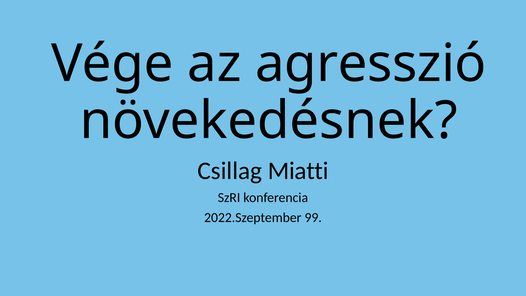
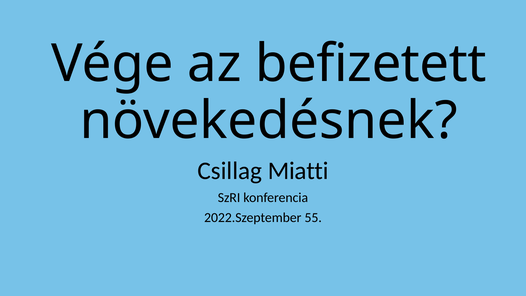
agresszió: agresszió -> befizetett
99: 99 -> 55
